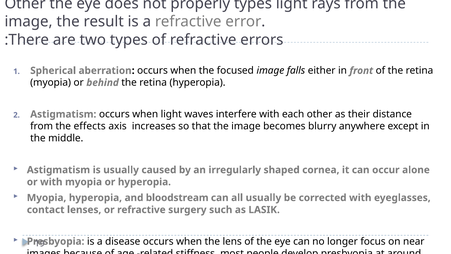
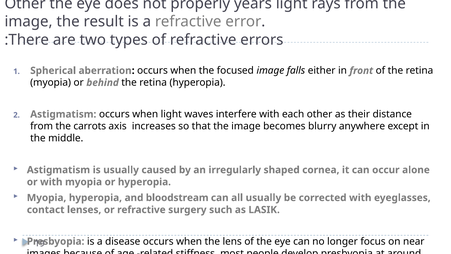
properly types: types -> years
effects: effects -> carrots
